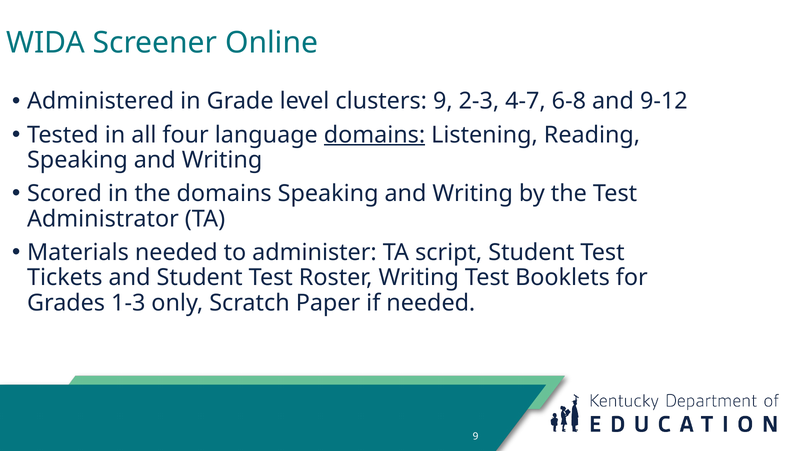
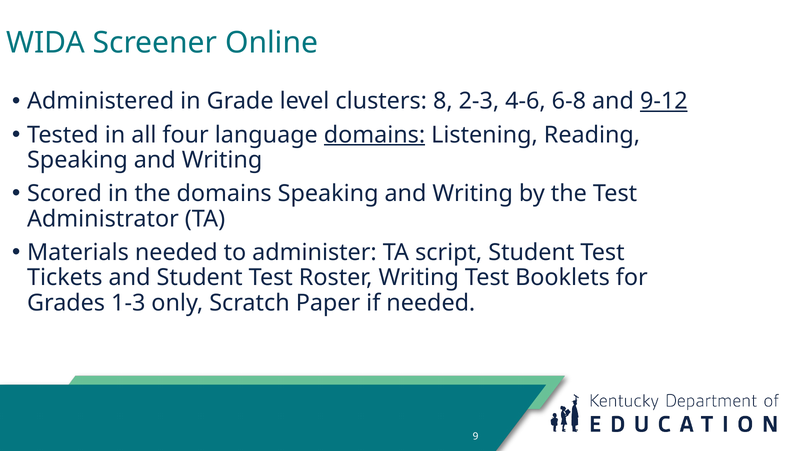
clusters 9: 9 -> 8
4-7: 4-7 -> 4-6
9-12 underline: none -> present
